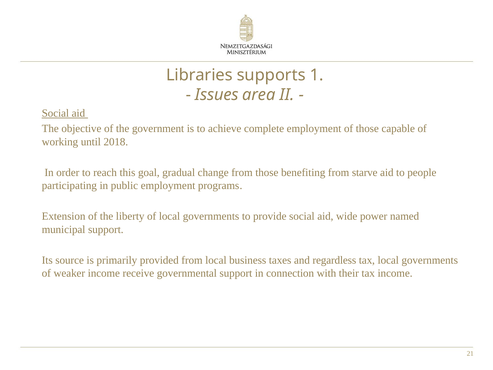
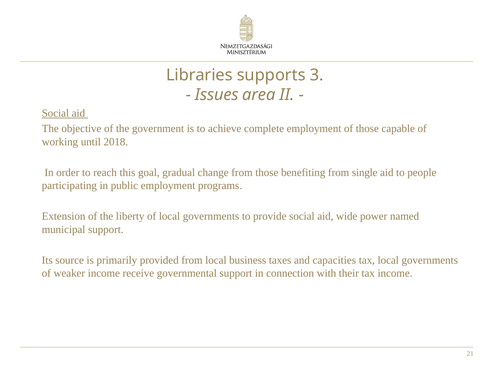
1: 1 -> 3
starve: starve -> single
regardless: regardless -> capacities
